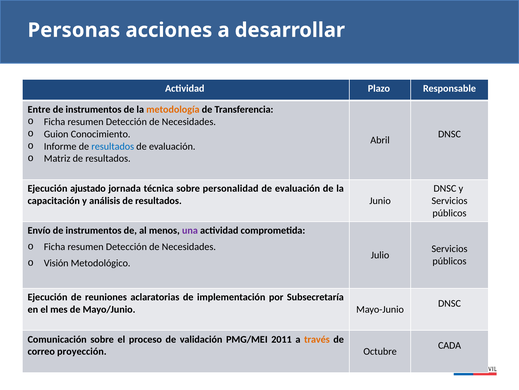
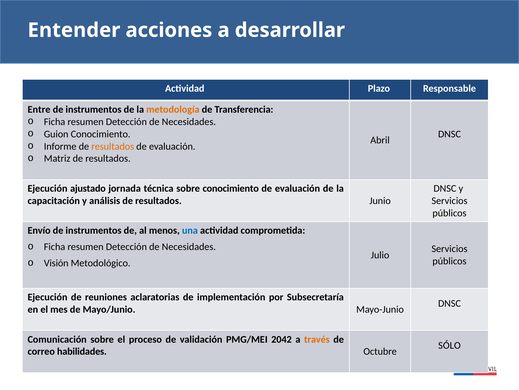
Personas: Personas -> Entender
resultados at (113, 146) colour: blue -> orange
sobre personalidad: personalidad -> conocimiento
una colour: purple -> blue
2011: 2011 -> 2042
CADA: CADA -> SÓLO
proyección: proyección -> habilidades
